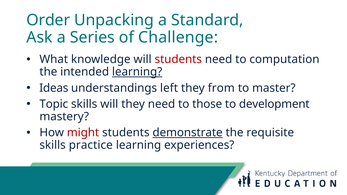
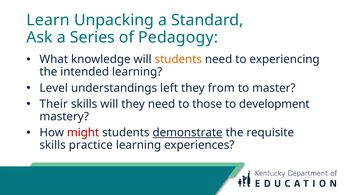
Order: Order -> Learn
Challenge: Challenge -> Pedagogy
students at (178, 59) colour: red -> orange
computation: computation -> experiencing
learning at (137, 72) underline: present -> none
Ideas: Ideas -> Level
Topic: Topic -> Their
